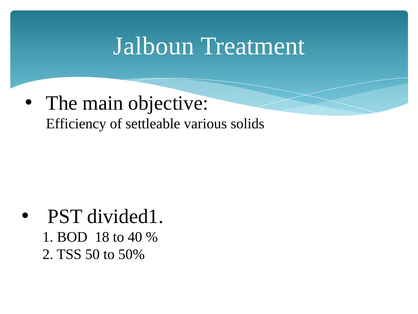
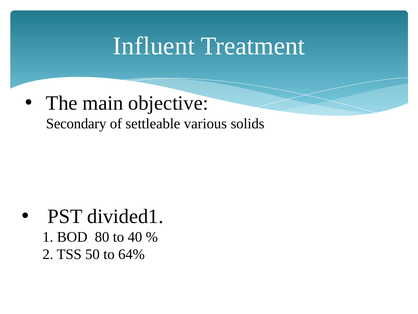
Jalboun: Jalboun -> Influent
Efficiency: Efficiency -> Secondary
18: 18 -> 80
50%: 50% -> 64%
